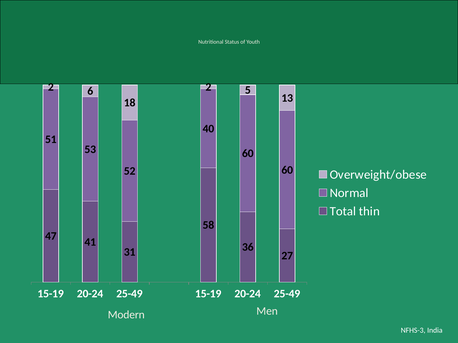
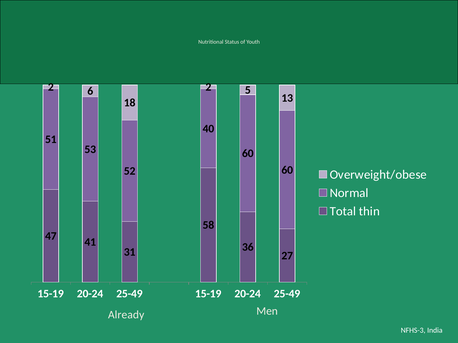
Modern: Modern -> Already
